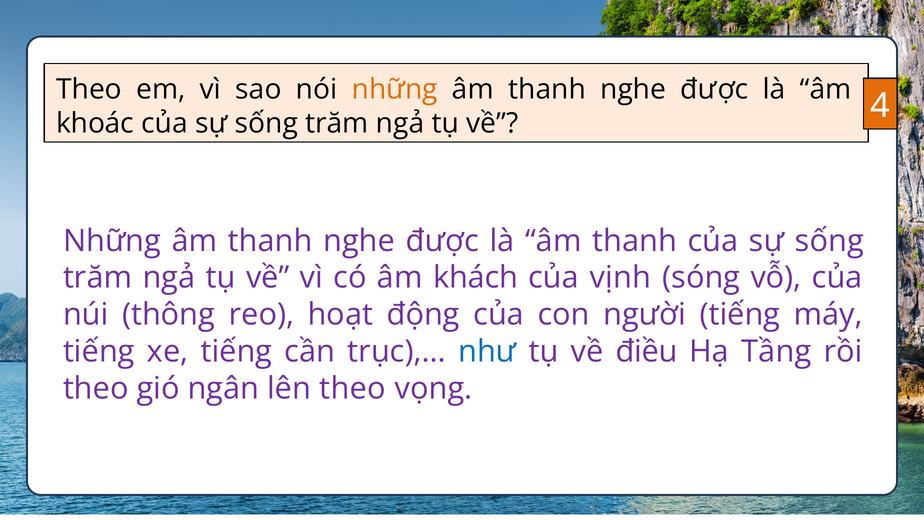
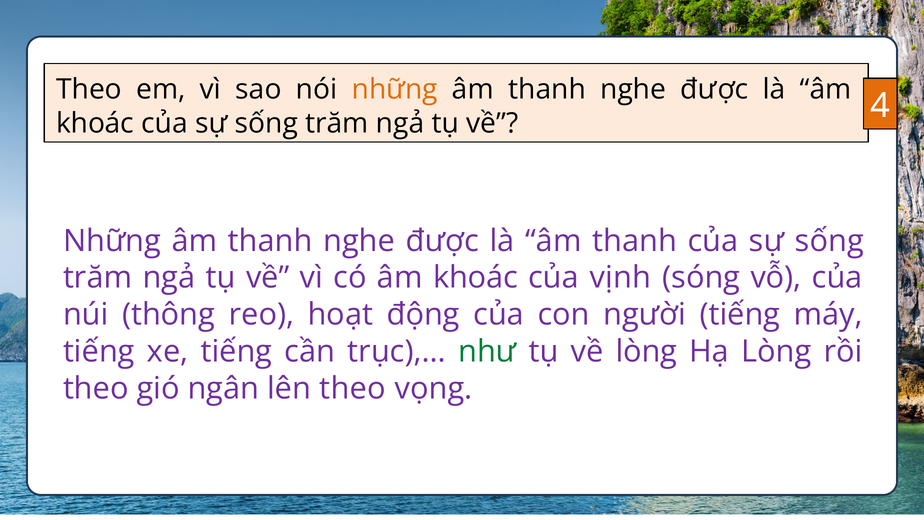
có âm khách: khách -> khoác
như colour: blue -> green
về điều: điều -> lòng
Hạ Tầng: Tầng -> Lòng
